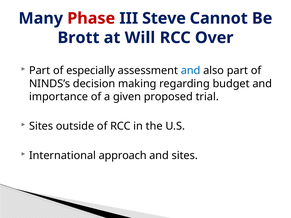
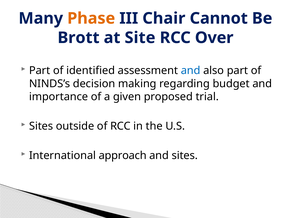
Phase colour: red -> orange
Steve: Steve -> Chair
Will: Will -> Site
especially: especially -> identified
